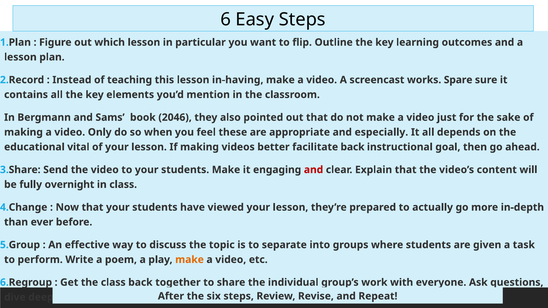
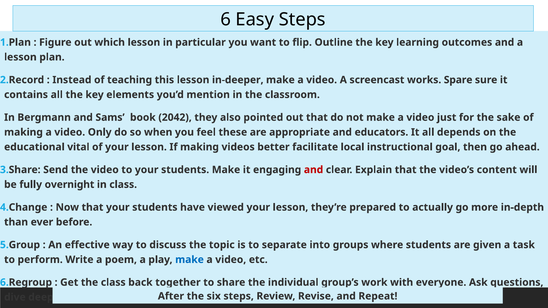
in-having: in-having -> in-deeper
2046: 2046 -> 2042
especially: especially -> educators
facilitate back: back -> local
make at (189, 260) colour: orange -> blue
